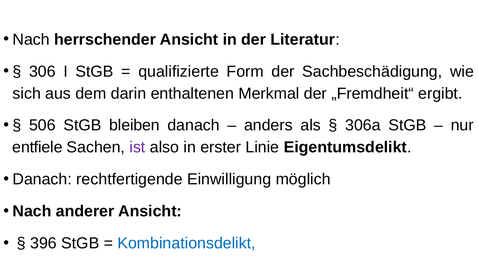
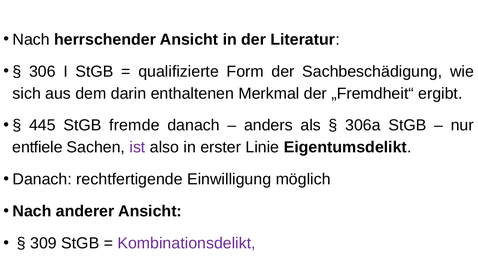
506: 506 -> 445
bleiben: bleiben -> fremde
396: 396 -> 309
Kombinationsdelikt colour: blue -> purple
